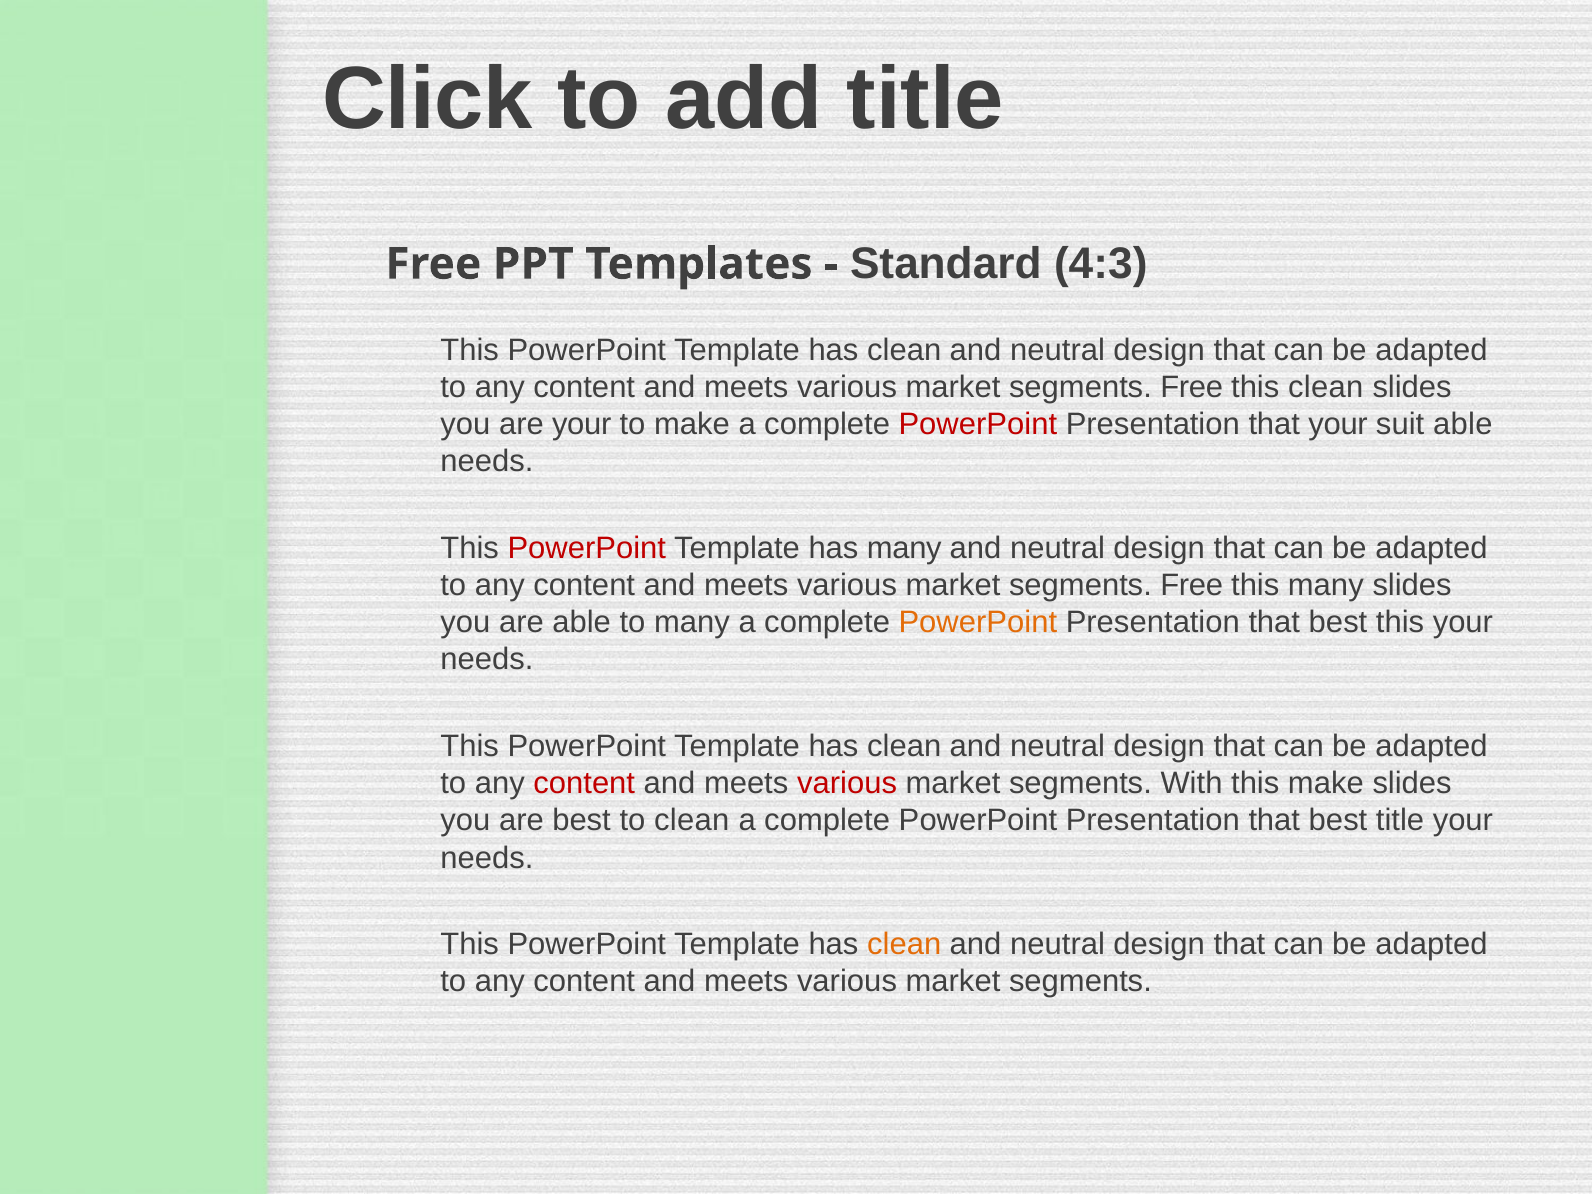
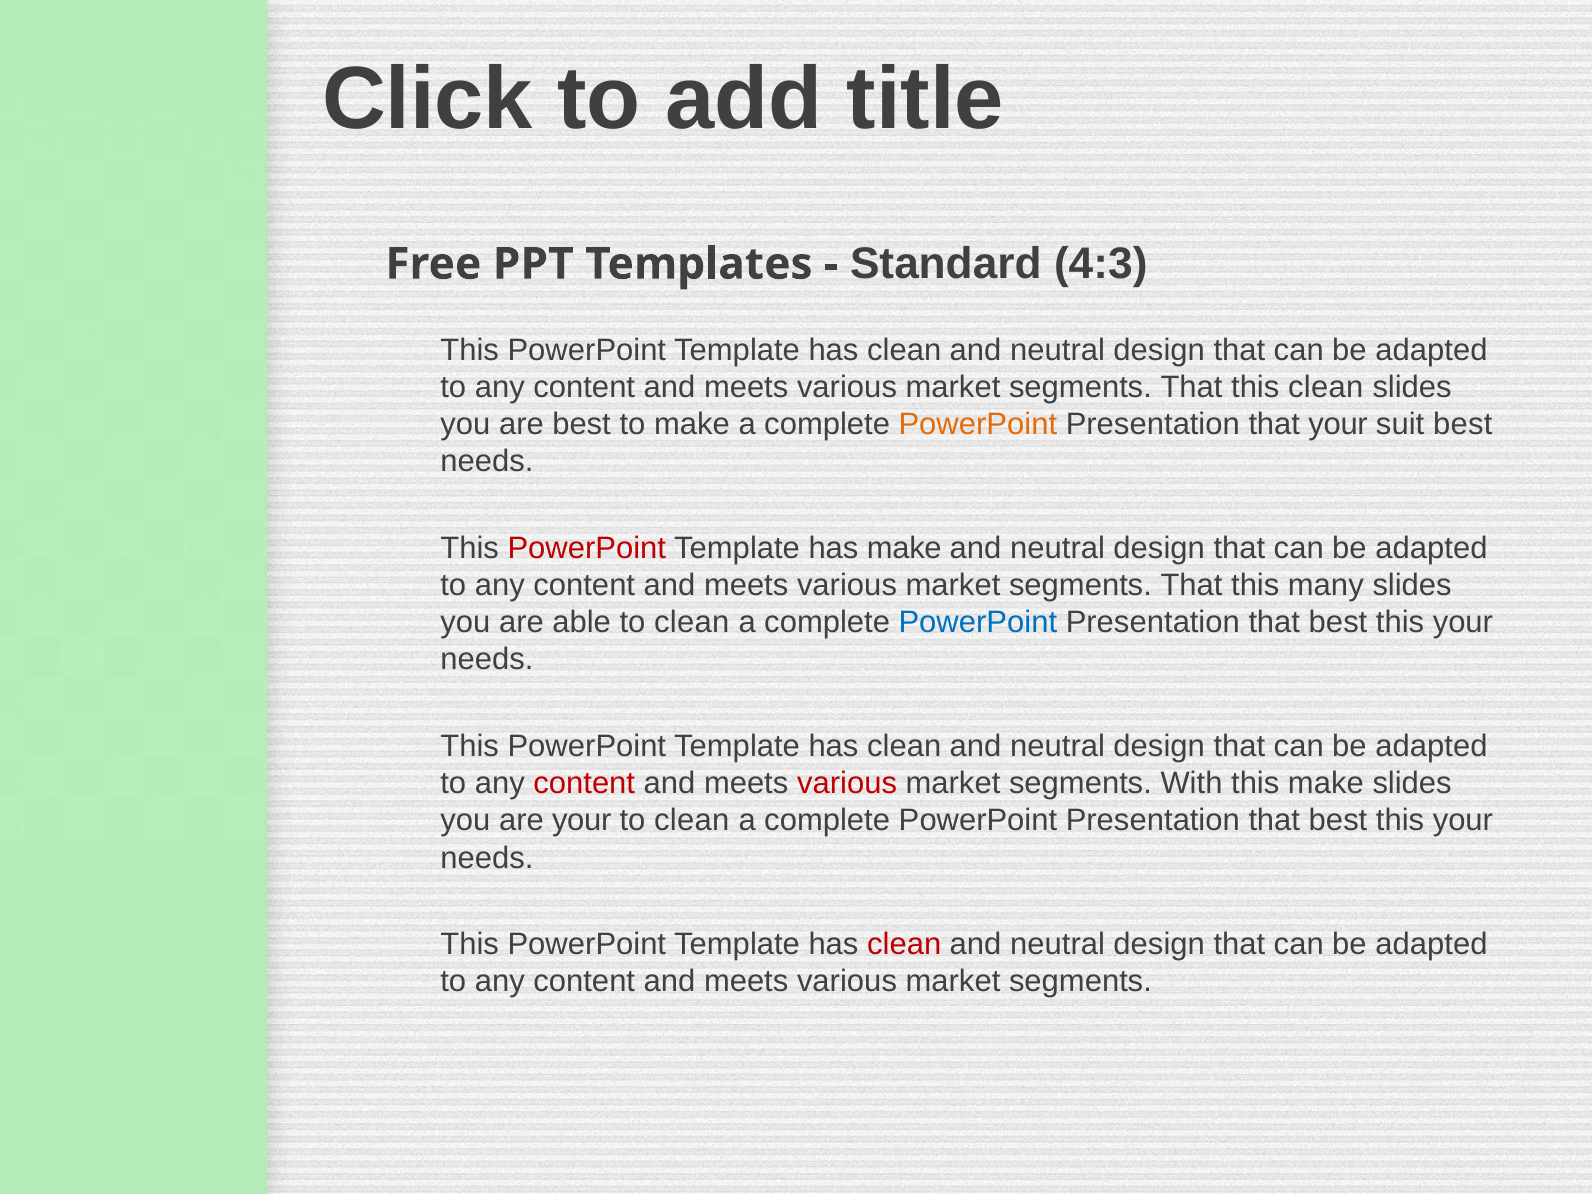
Free at (1192, 387): Free -> That
are your: your -> best
PowerPoint at (978, 424) colour: red -> orange
suit able: able -> best
has many: many -> make
Free at (1192, 585): Free -> That
able to many: many -> clean
PowerPoint at (978, 622) colour: orange -> blue
are best: best -> your
title at (1400, 821): title -> this
clean at (904, 945) colour: orange -> red
